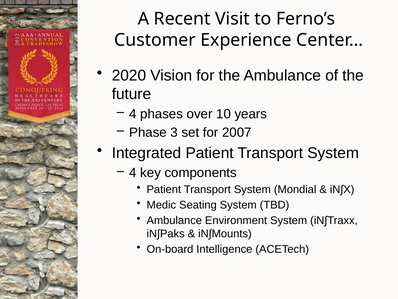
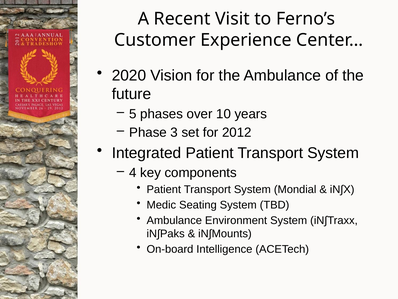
4 at (133, 114): 4 -> 5
2007: 2007 -> 2012
